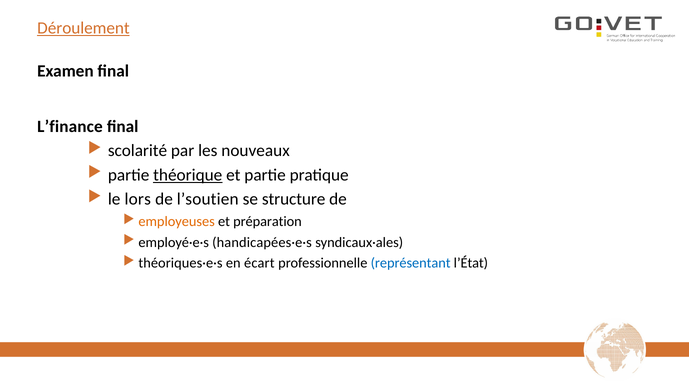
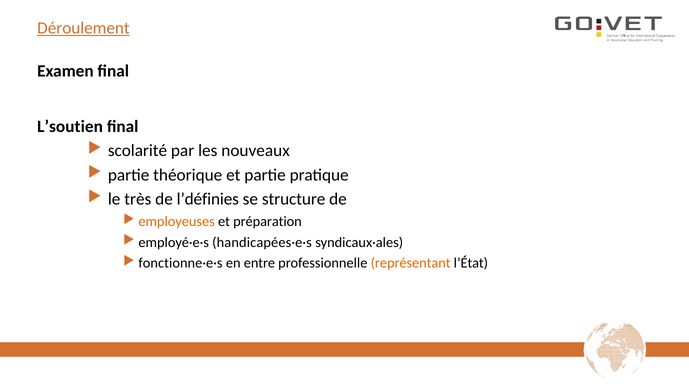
L’finance: L’finance -> L’soutien
théorique underline: present -> none
lors: lors -> très
l’soutien: l’soutien -> l’définies
théoriques·e·s: théoriques·e·s -> fonctionne·e·s
écart: écart -> entre
représentant colour: blue -> orange
